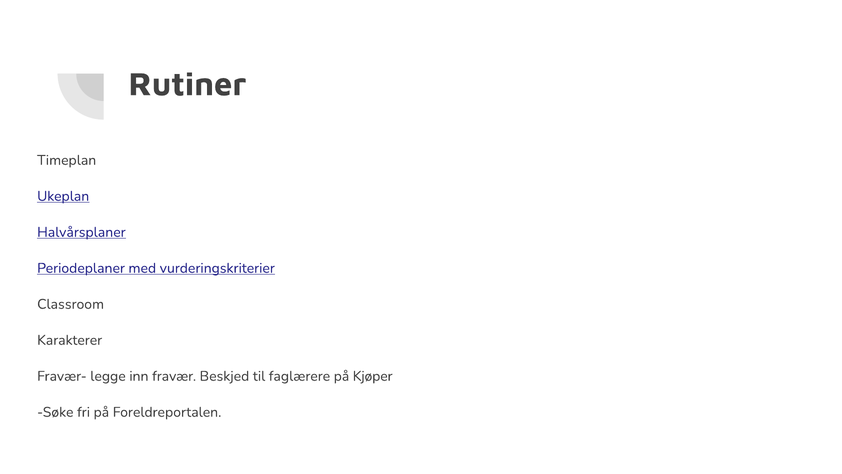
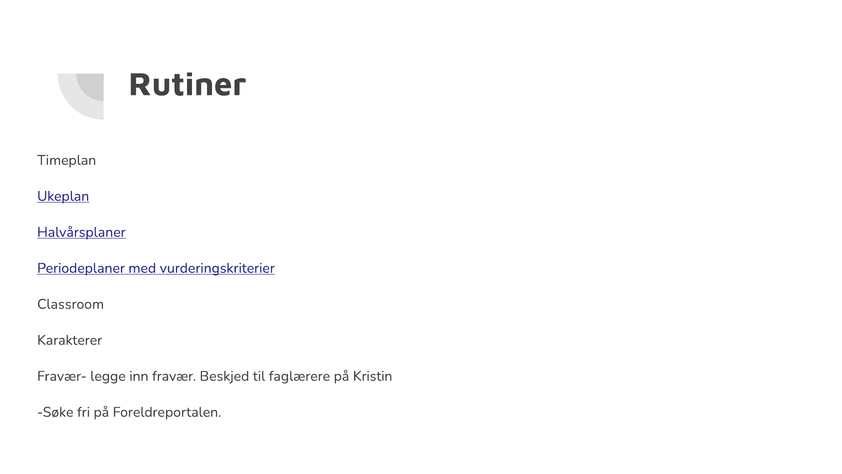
Kjøper: Kjøper -> Kristin
